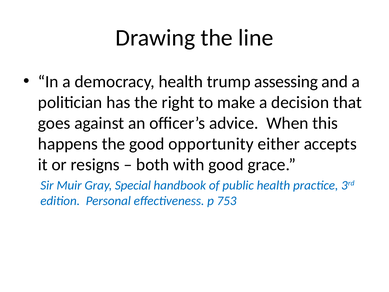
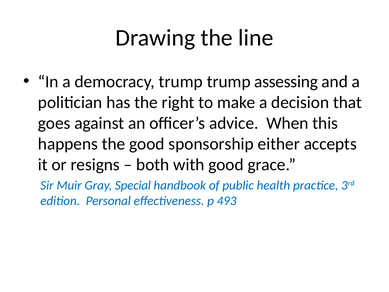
democracy health: health -> trump
opportunity: opportunity -> sponsorship
753: 753 -> 493
